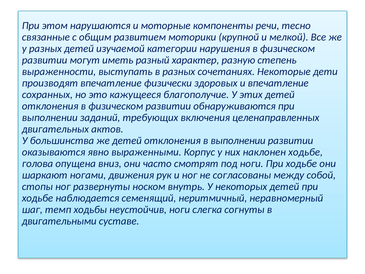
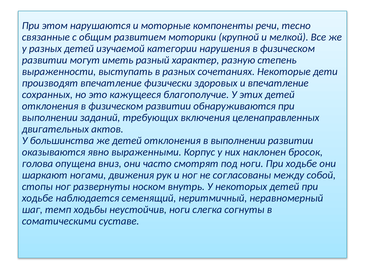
наклонен ходьбе: ходьбе -> бросок
двигательными: двигательными -> соматическими
